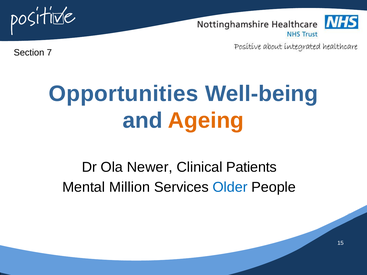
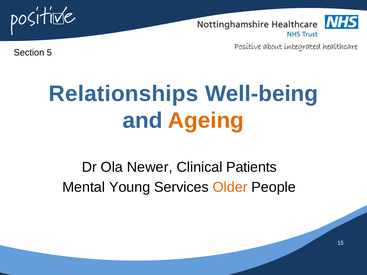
7: 7 -> 5
Opportunities: Opportunities -> Relationships
Million: Million -> Young
Older colour: blue -> orange
